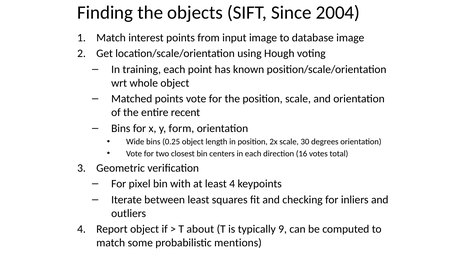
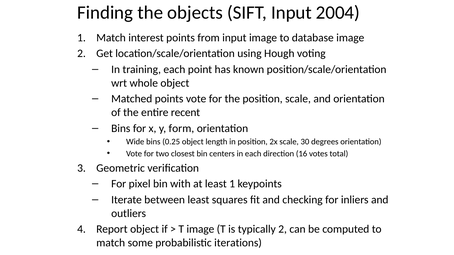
SIFT Since: Since -> Input
least 4: 4 -> 1
T about: about -> image
typically 9: 9 -> 2
mentions: mentions -> iterations
